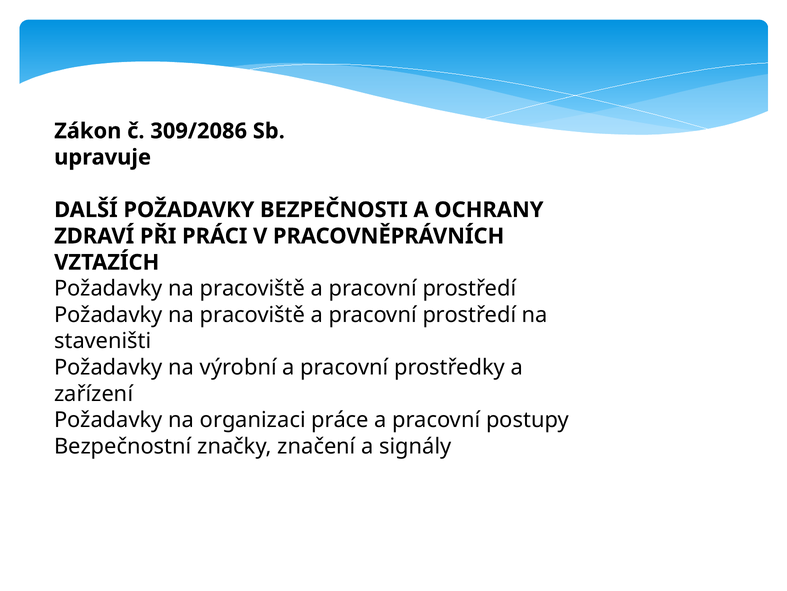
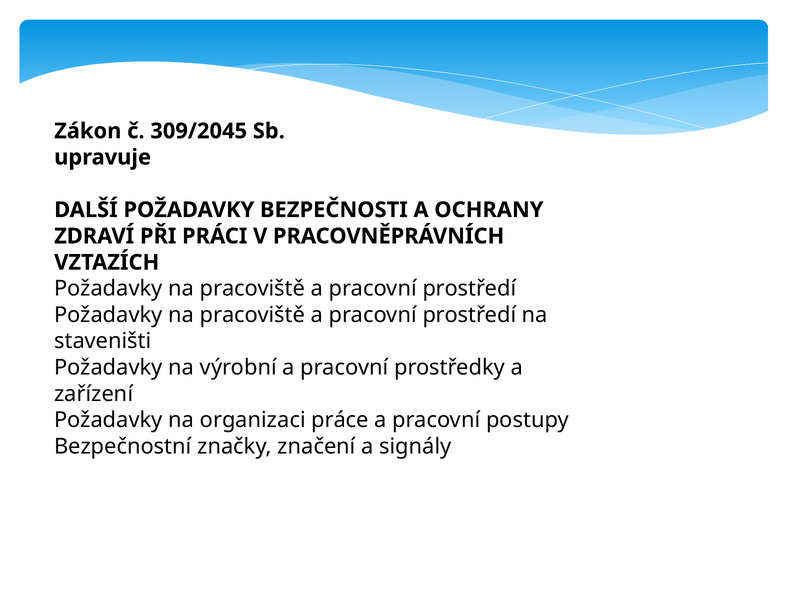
309/2086: 309/2086 -> 309/2045
